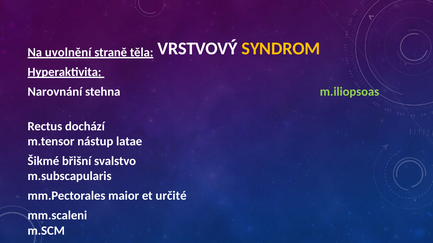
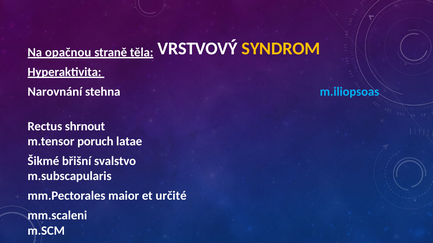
uvolnění: uvolnění -> opačnou
m.iliopsoas colour: light green -> light blue
dochází: dochází -> shrnout
nástup: nástup -> poruch
